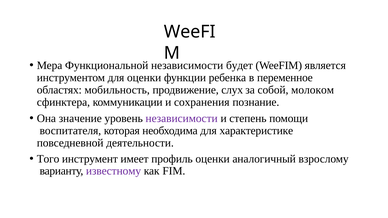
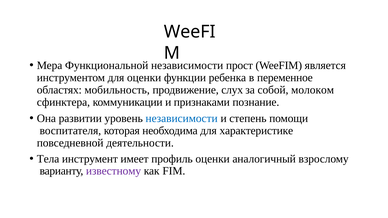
будет: будет -> прост
сохранения: сохранения -> признаками
значение: значение -> развитии
независимости at (182, 119) colour: purple -> blue
Того: Того -> Тела
